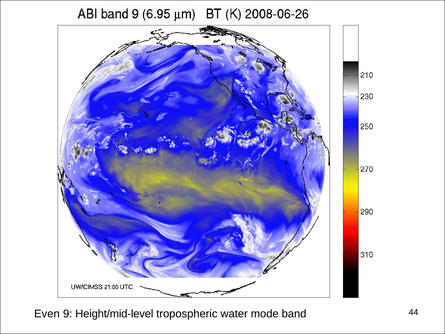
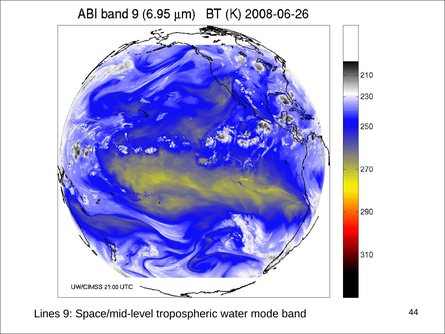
Even: Even -> Lines
Height/mid-level: Height/mid-level -> Space/mid-level
